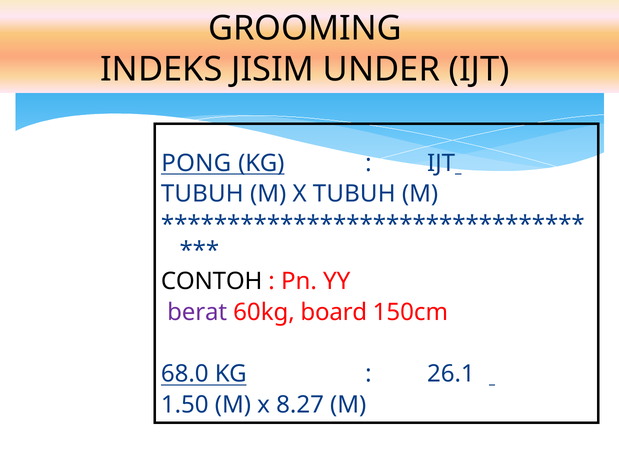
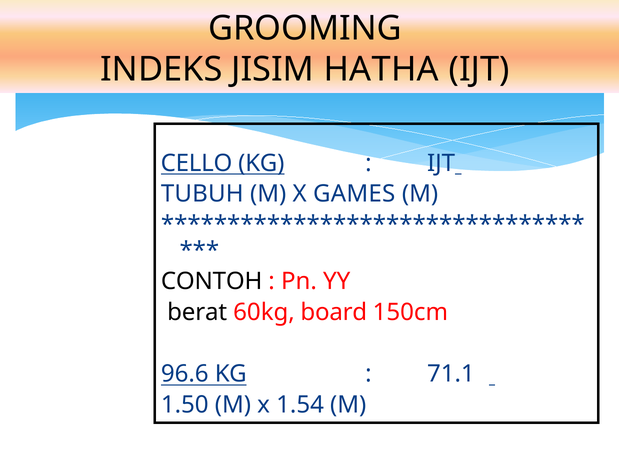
UNDER: UNDER -> HATHA
PONG: PONG -> CELLO
X TUBUH: TUBUH -> GAMES
berat colour: purple -> black
68.0: 68.0 -> 96.6
26.1: 26.1 -> 71.1
8.27: 8.27 -> 1.54
